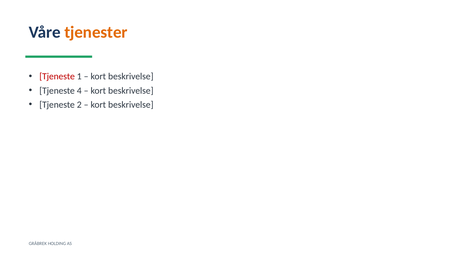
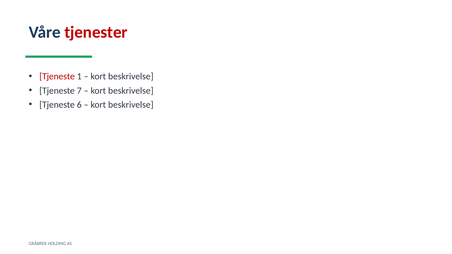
tjenester colour: orange -> red
4: 4 -> 7
2: 2 -> 6
